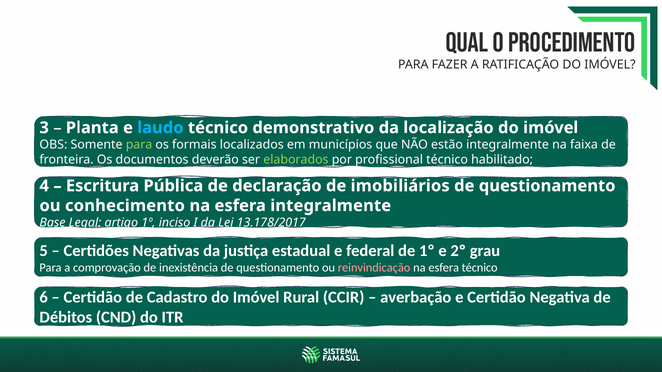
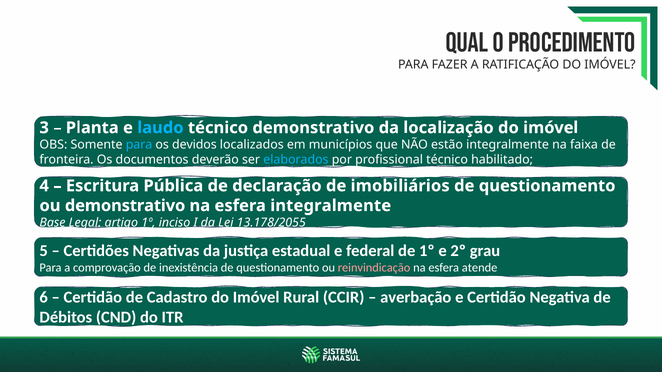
para at (139, 145) colour: light green -> light blue
formais: formais -> devidos
elaborados colour: light green -> light blue
ou conhecimento: conhecimento -> demonstrativo
13.178/2017: 13.178/2017 -> 13.178/2055
esfera técnico: técnico -> atende
